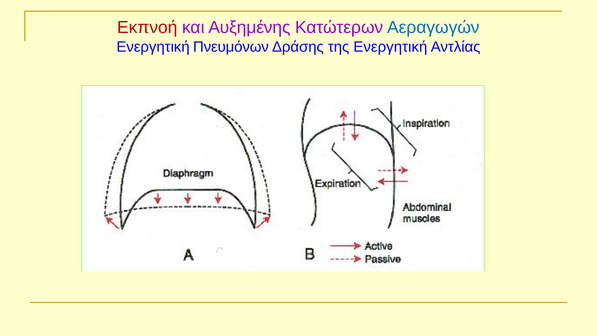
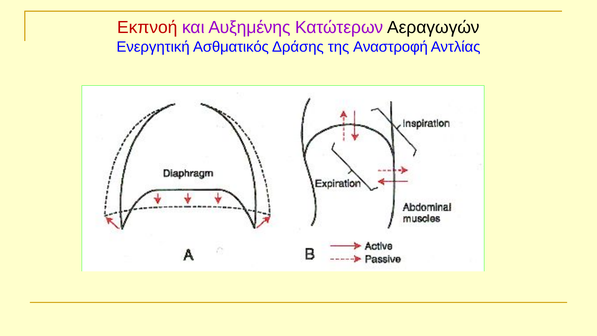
Αεραγωγών colour: blue -> black
Πνευμόνων: Πνευμόνων -> Ασθματικός
της Ενεργητική: Ενεργητική -> Αναστροφή
